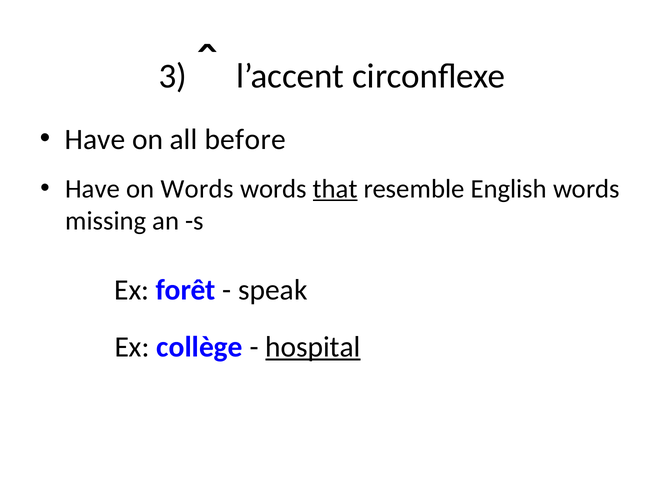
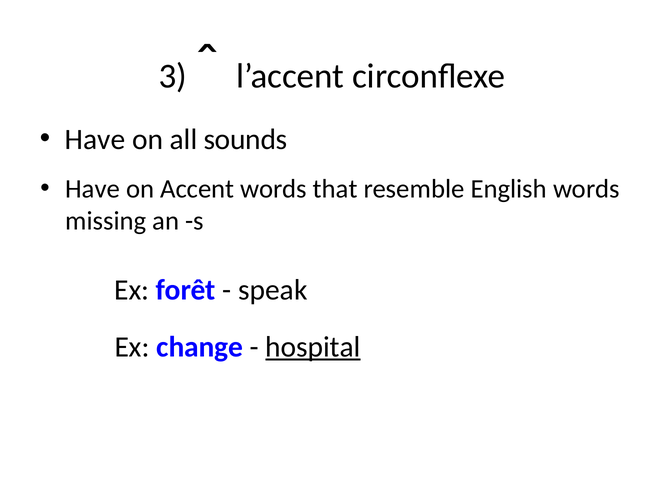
before: before -> sounds
on Words: Words -> Accent
that underline: present -> none
collège: collège -> change
